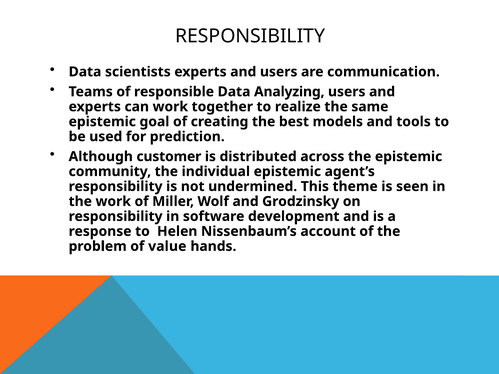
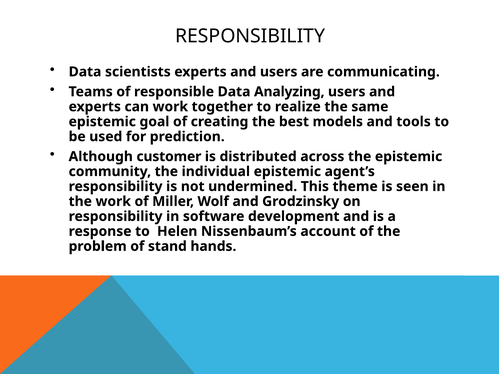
communication: communication -> communicating
value: value -> stand
